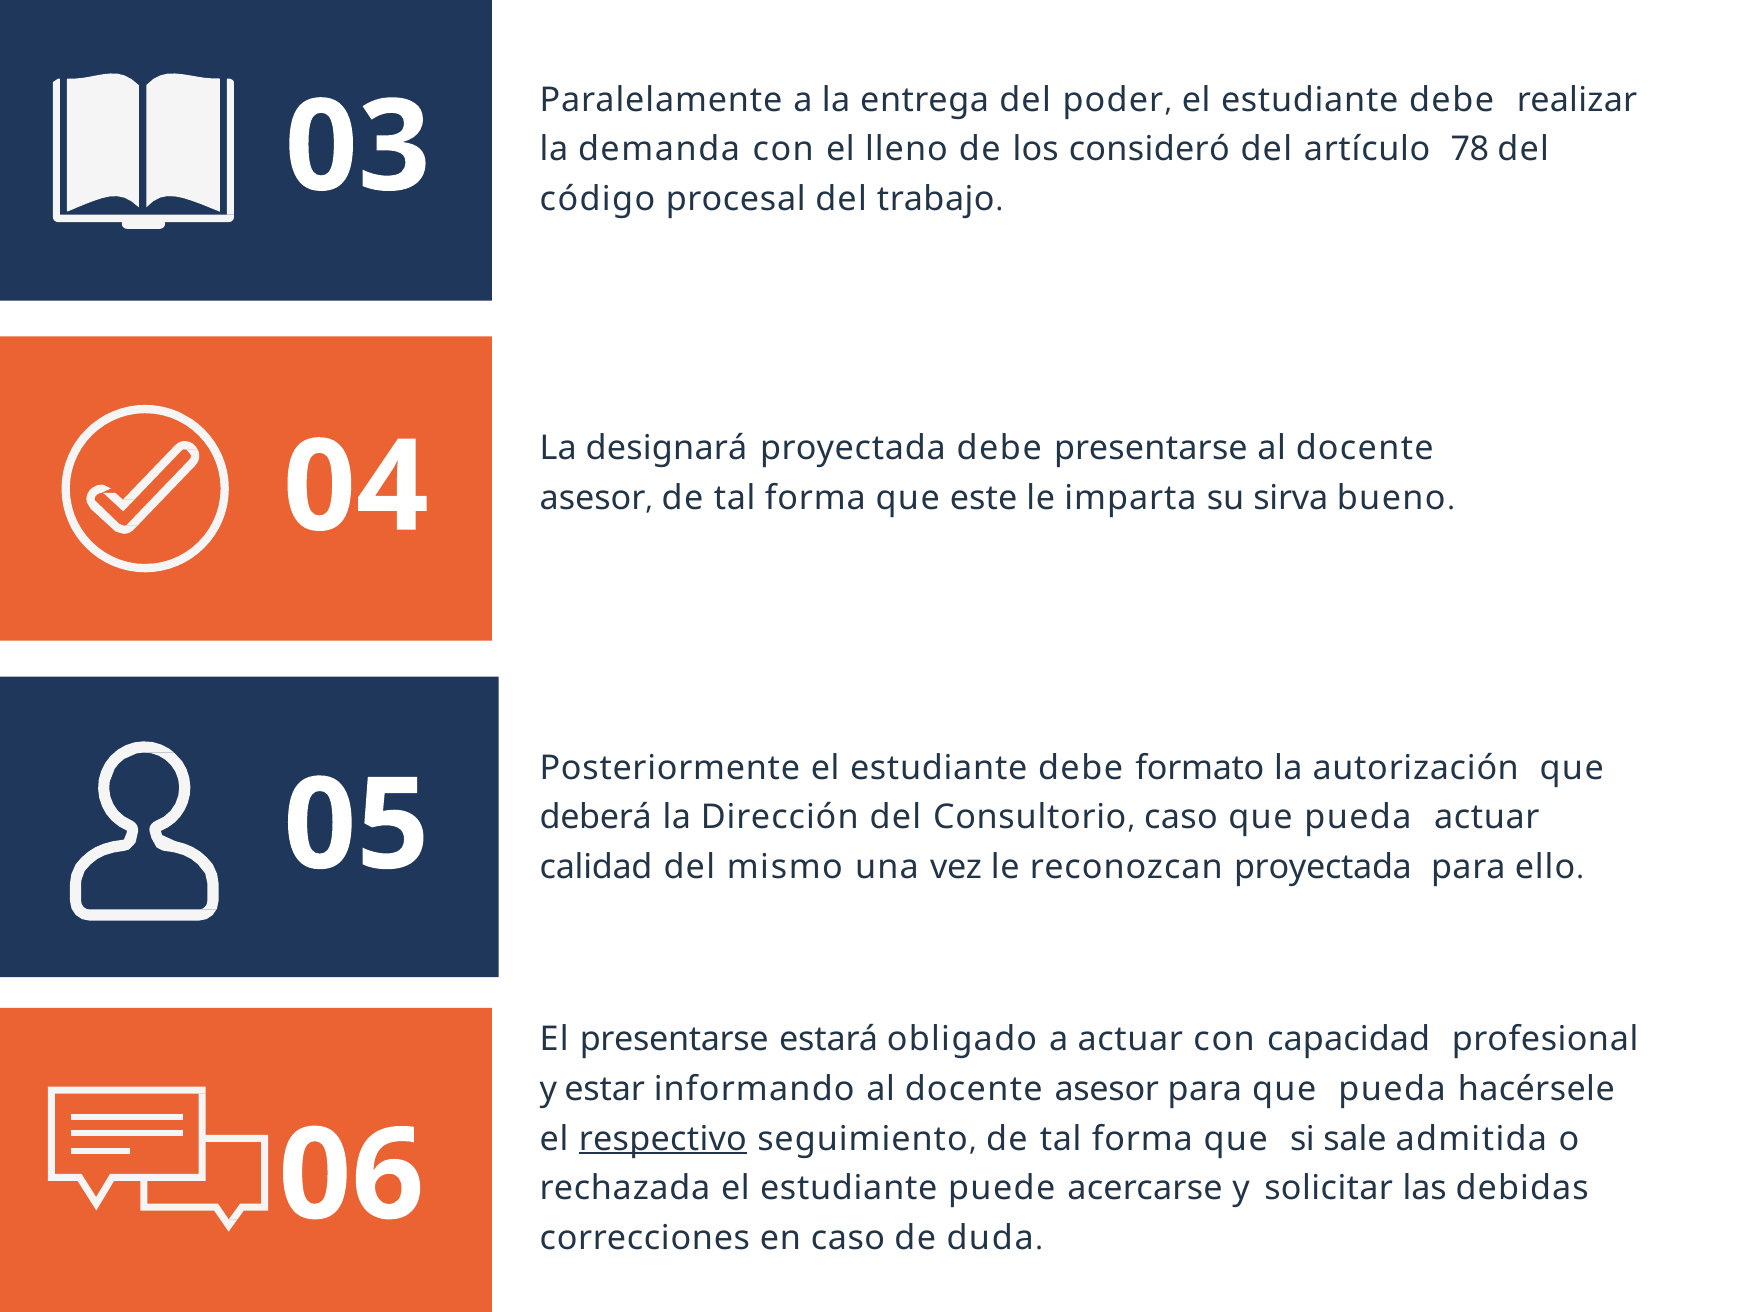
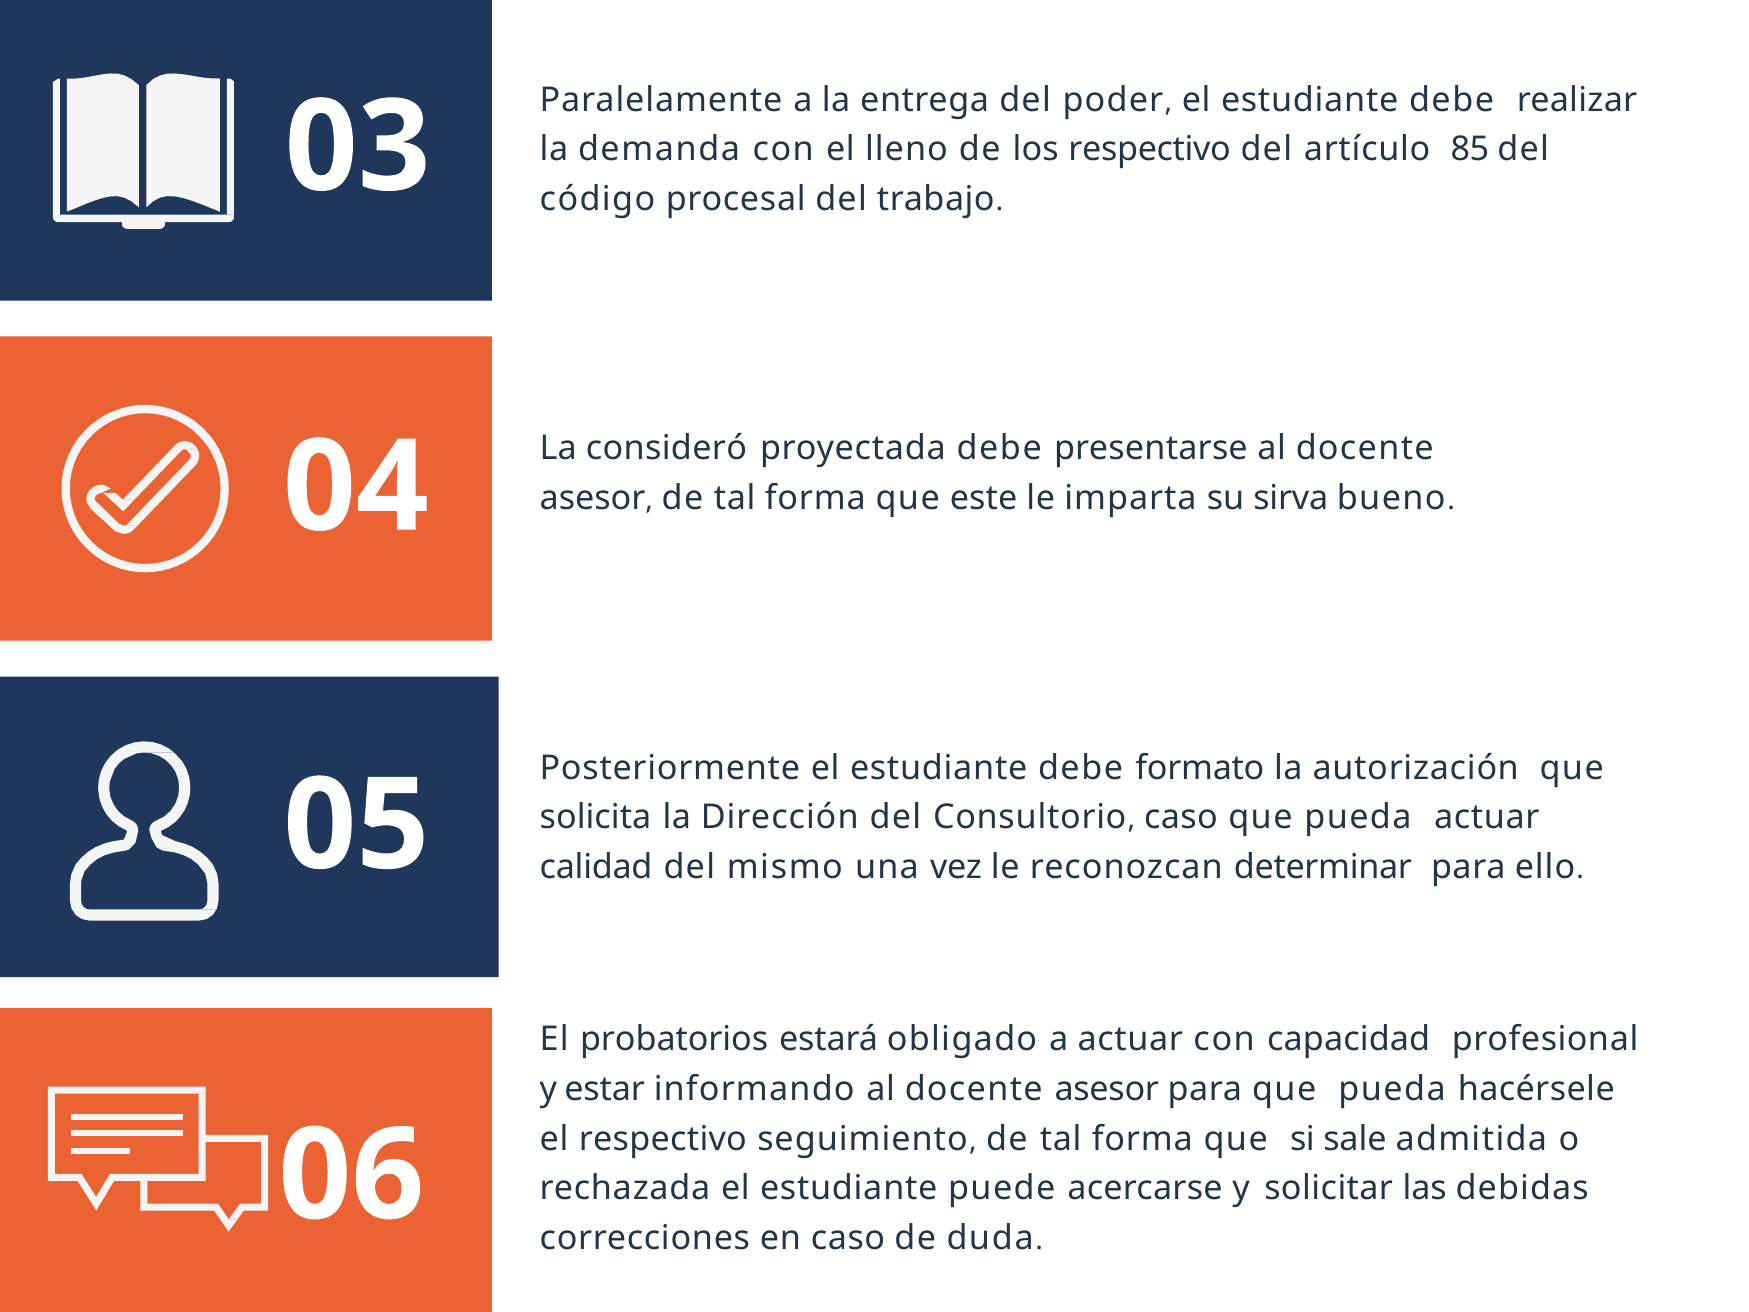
los consideró: consideró -> respectivo
78: 78 -> 85
designará: designará -> consideró
deberá: deberá -> solicita
reconozcan proyectada: proyectada -> determinar
El presentarse: presentarse -> probatorios
respectivo at (663, 1139) underline: present -> none
